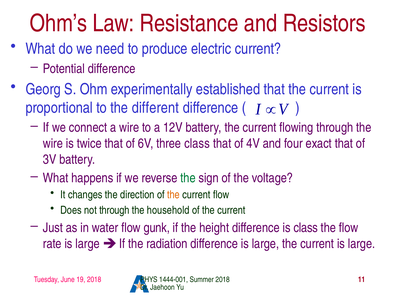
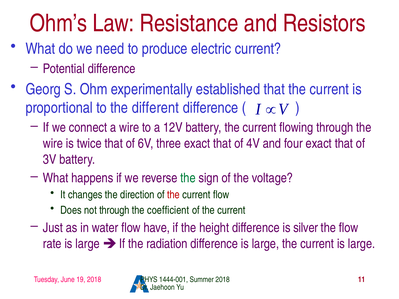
three class: class -> exact
the at (173, 195) colour: orange -> red
household: household -> coefficient
gunk: gunk -> have
is class: class -> silver
